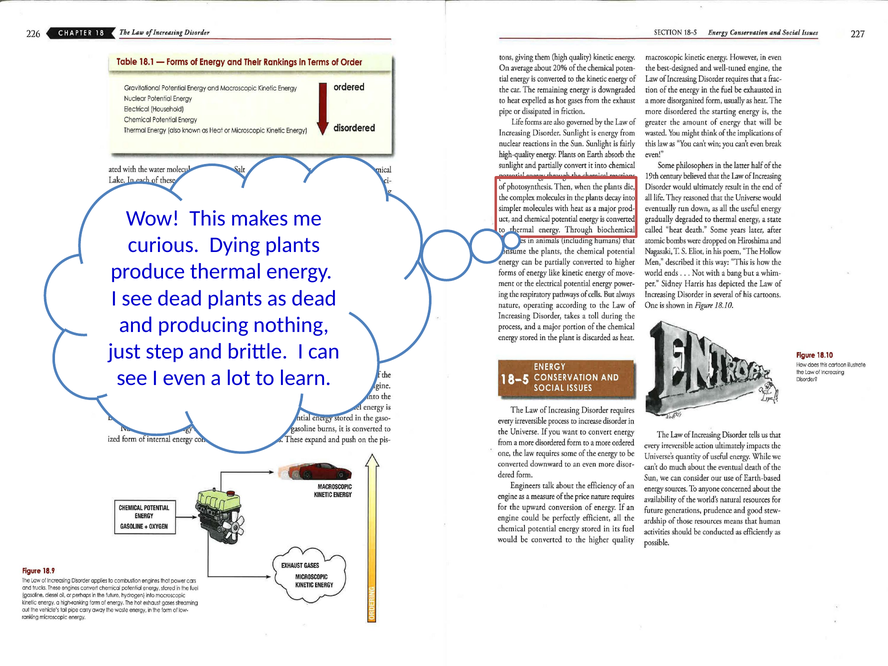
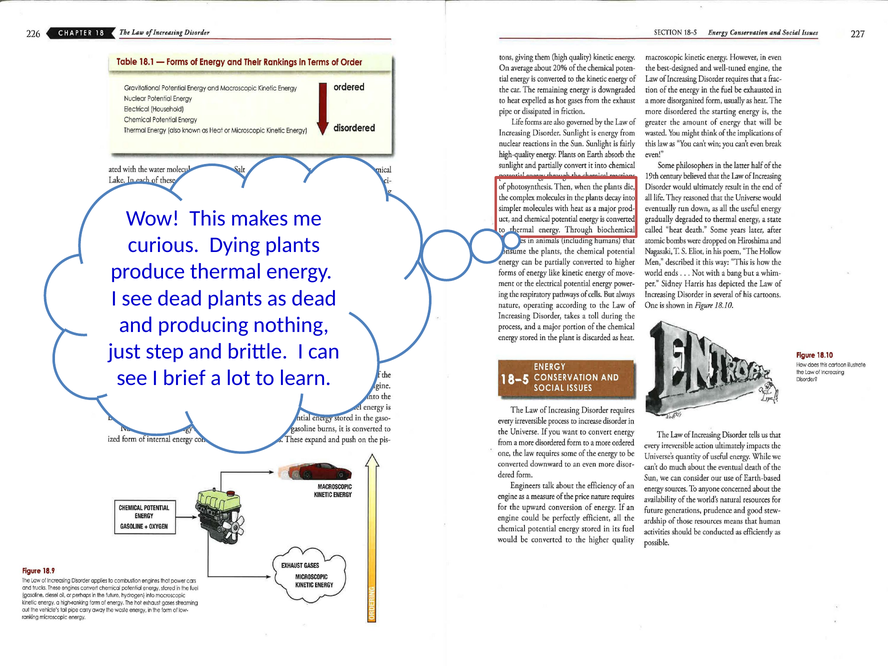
even: even -> brief
